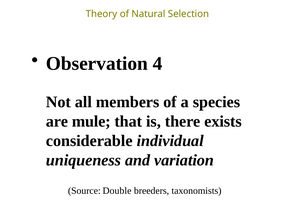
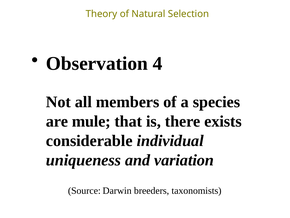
Double: Double -> Darwin
